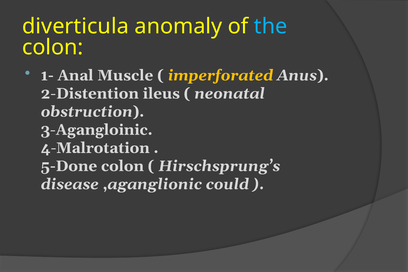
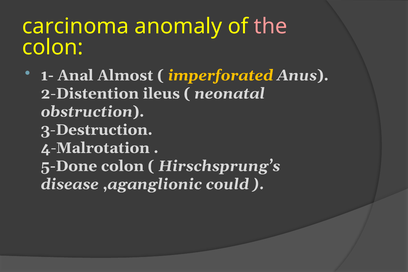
diverticula: diverticula -> carcinoma
the colour: light blue -> pink
Muscle: Muscle -> Almost
3-Agangloinic: 3-Agangloinic -> 3-Destruction
